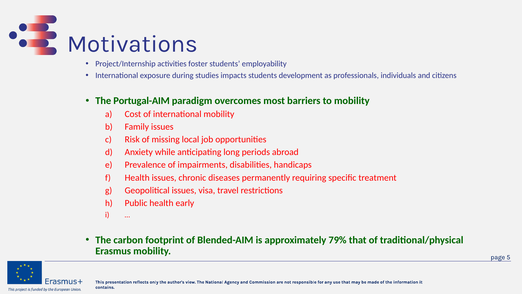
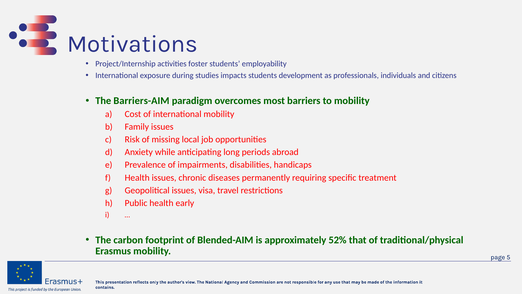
Portugal-AIM: Portugal-AIM -> Barriers-AIM
79%: 79% -> 52%
